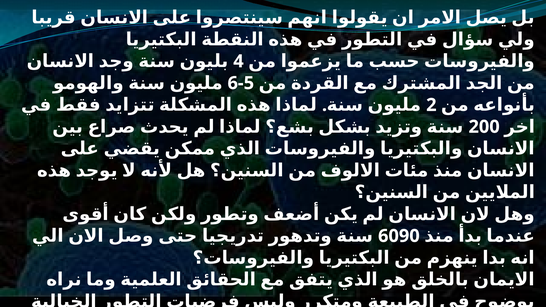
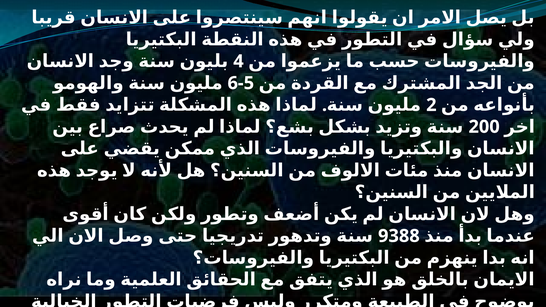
6090: 6090 -> 9388
